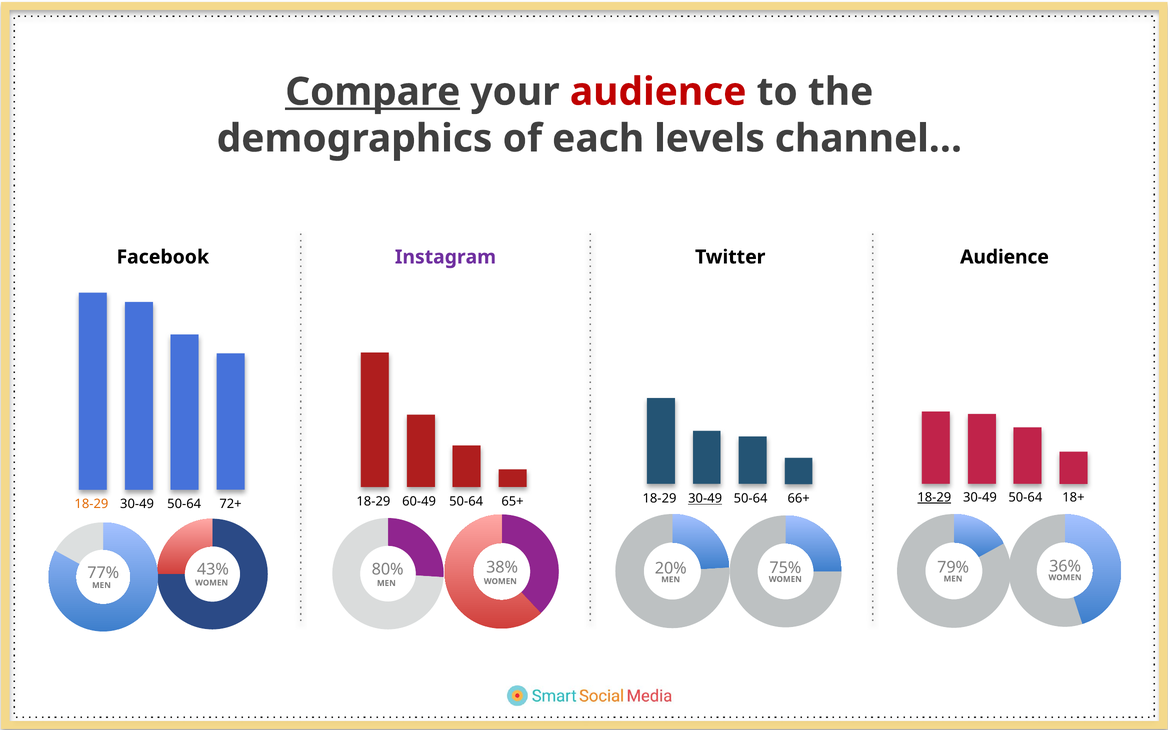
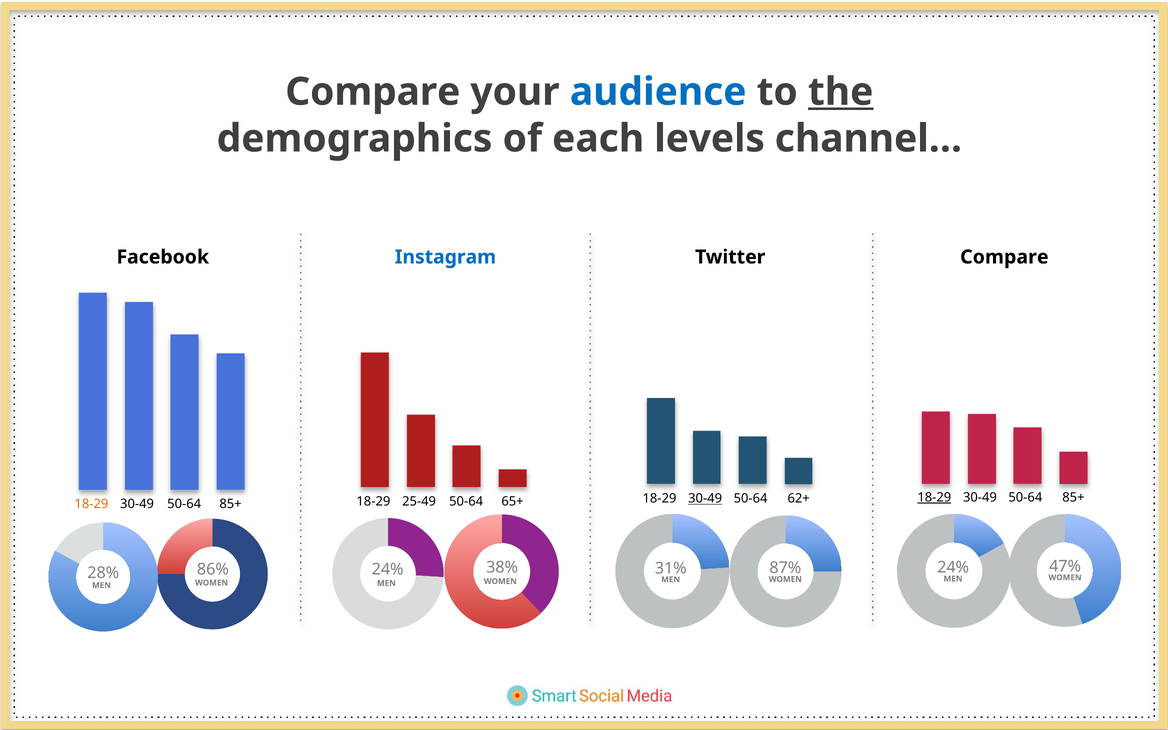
Compare at (373, 92) underline: present -> none
audience at (658, 92) colour: red -> blue
the underline: none -> present
Instagram colour: purple -> blue
Twitter Audience: Audience -> Compare
18+ at (1073, 497): 18+ -> 85+
66+: 66+ -> 62+
60-49: 60-49 -> 25-49
72+ at (231, 504): 72+ -> 85+
36%: 36% -> 47%
79% at (953, 568): 79% -> 24%
75%: 75% -> 87%
20%: 20% -> 31%
43%: 43% -> 86%
80% at (388, 570): 80% -> 24%
77%: 77% -> 28%
